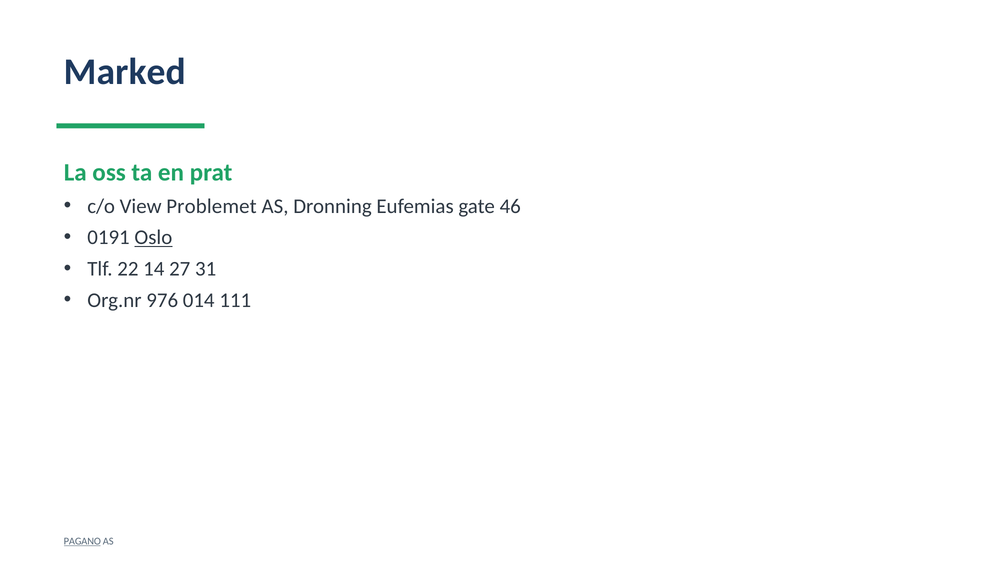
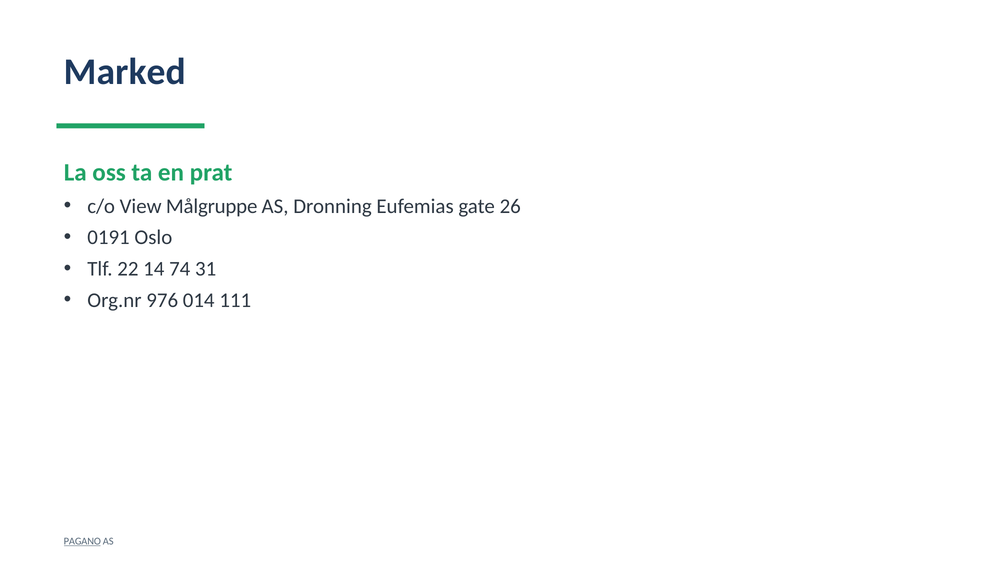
Problemet: Problemet -> Målgruppe
46: 46 -> 26
Oslo underline: present -> none
27: 27 -> 74
